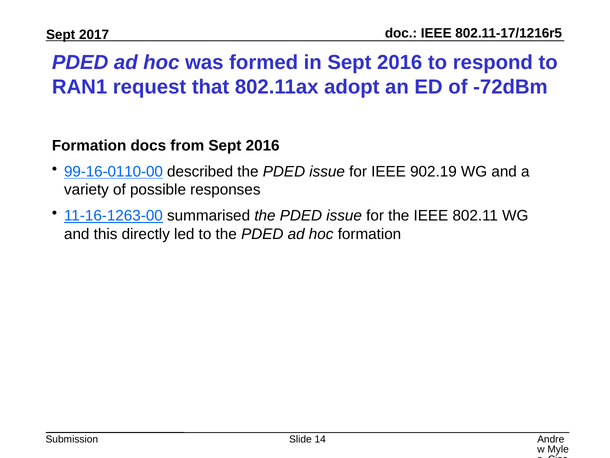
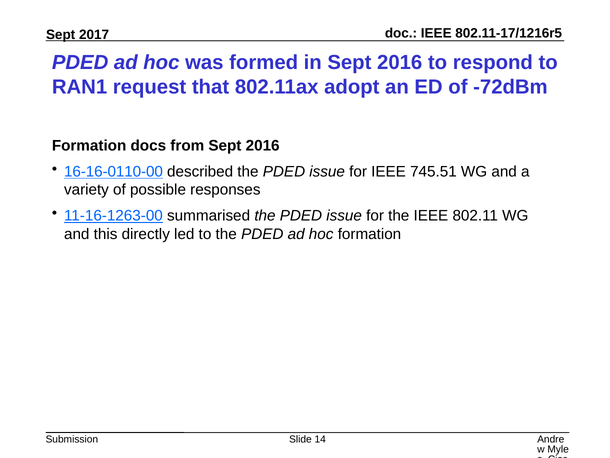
99-16-0110-00: 99-16-0110-00 -> 16-16-0110-00
902.19: 902.19 -> 745.51
